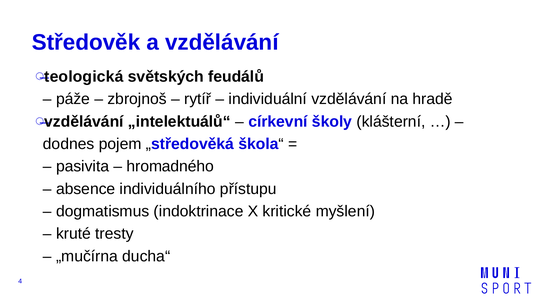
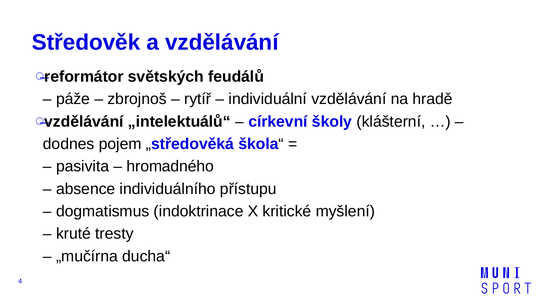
teologická: teologická -> reformátor
